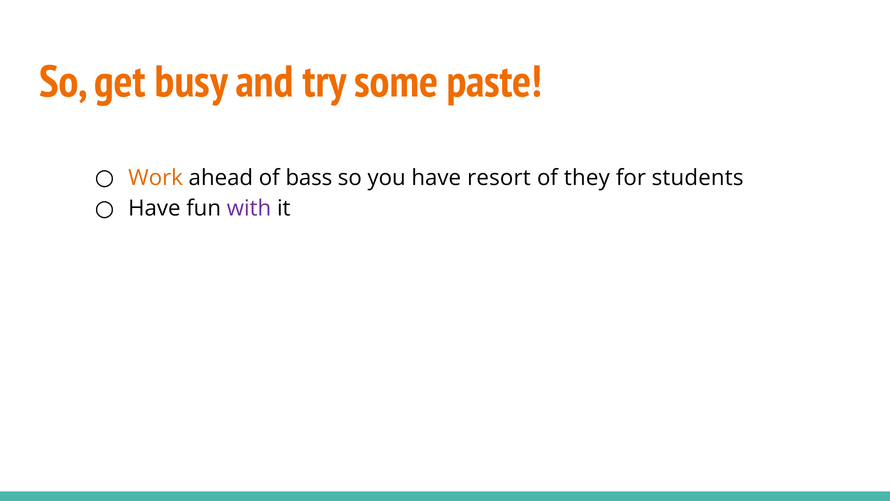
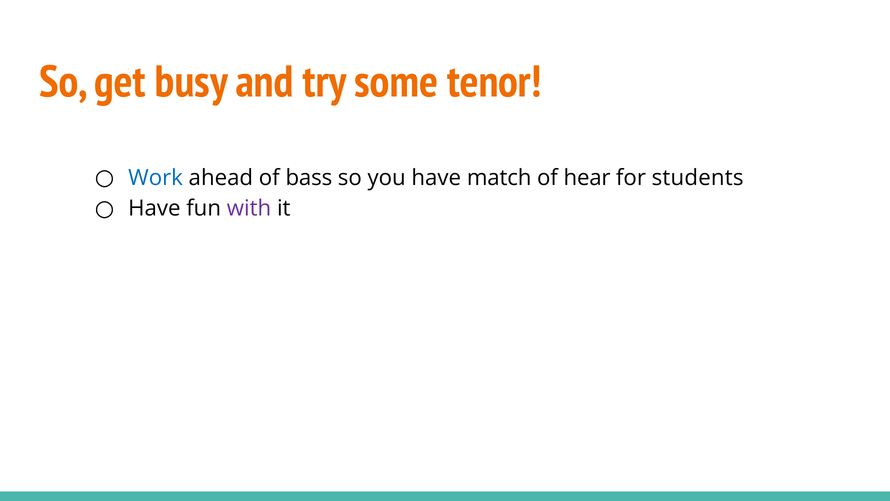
paste: paste -> tenor
Work colour: orange -> blue
resort: resort -> match
they: they -> hear
